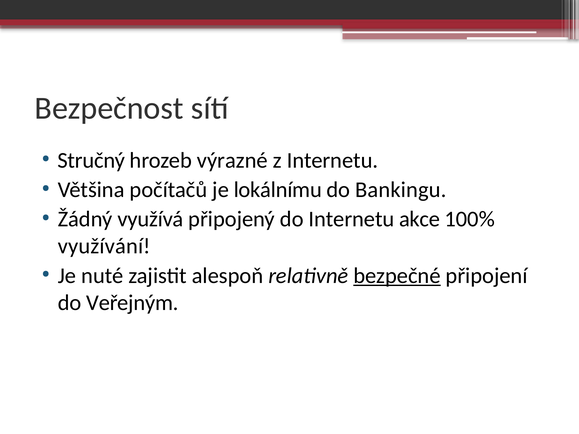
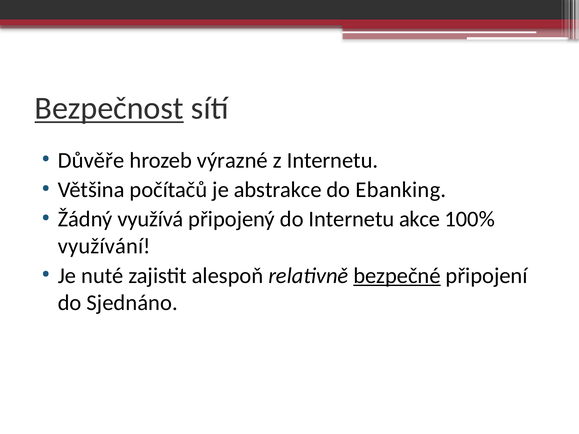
Bezpečnost underline: none -> present
Stručný: Stručný -> Důvěře
lokálnímu: lokálnímu -> abstrakce
Bankingu: Bankingu -> Ebanking
Veřejným: Veřejným -> Sjednáno
